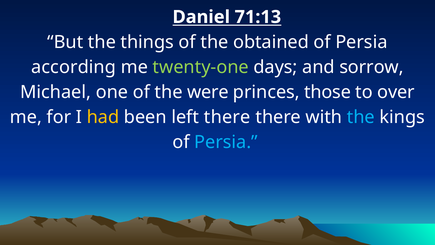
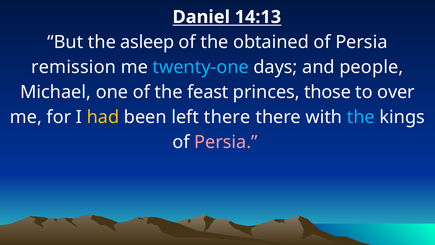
71:13: 71:13 -> 14:13
things: things -> asleep
according: according -> remission
twenty-one colour: light green -> light blue
sorrow: sorrow -> people
were: were -> feast
Persia at (226, 142) colour: light blue -> pink
